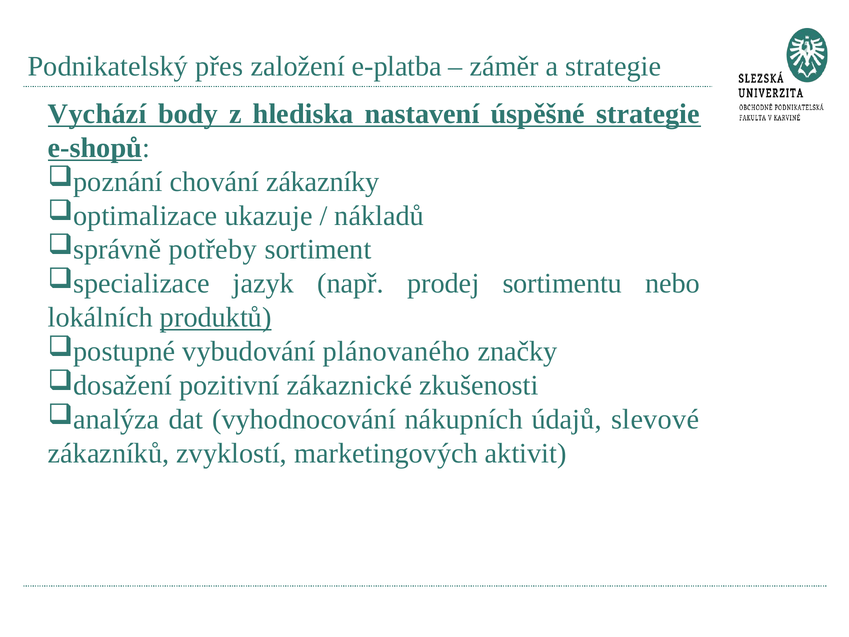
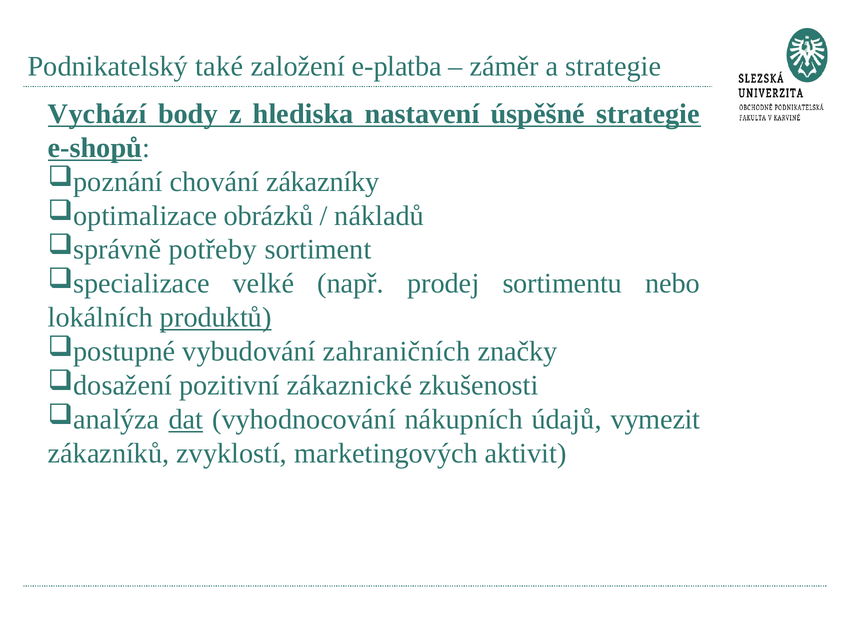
přes: přes -> také
ukazuje: ukazuje -> obrázků
jazyk: jazyk -> velké
plánovaného: plánovaného -> zahraničních
dat underline: none -> present
slevové: slevové -> vymezit
